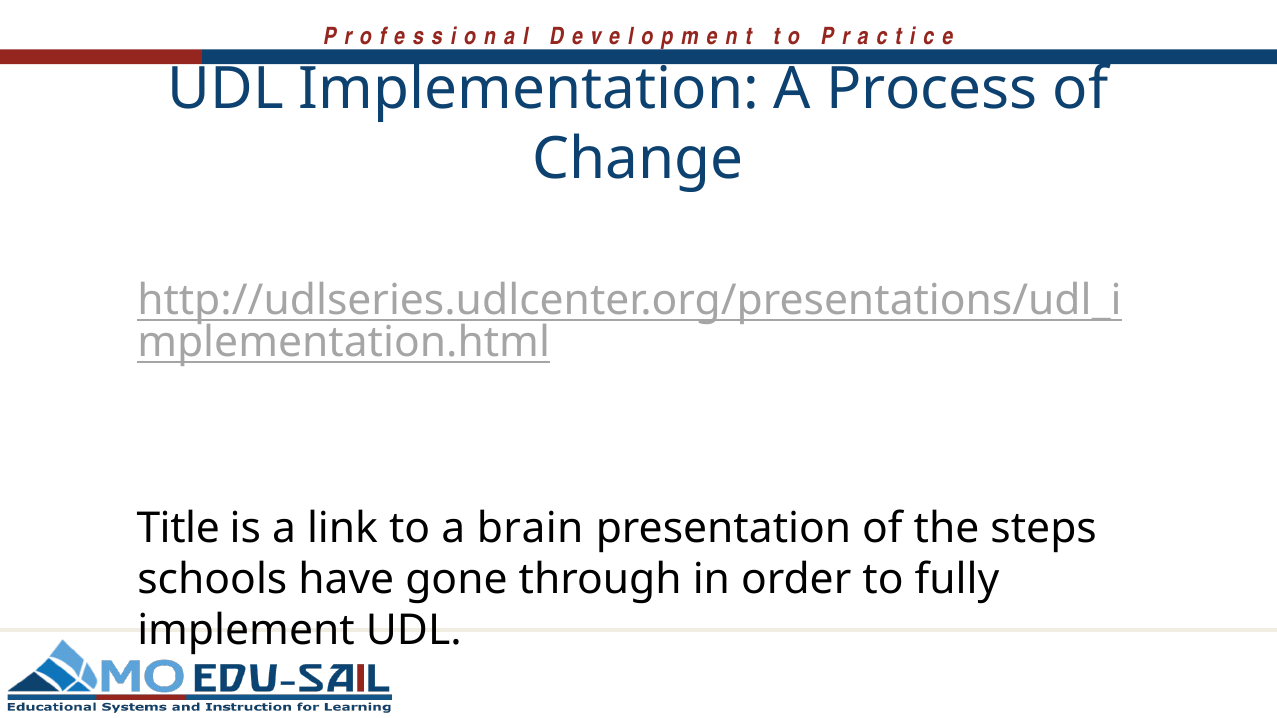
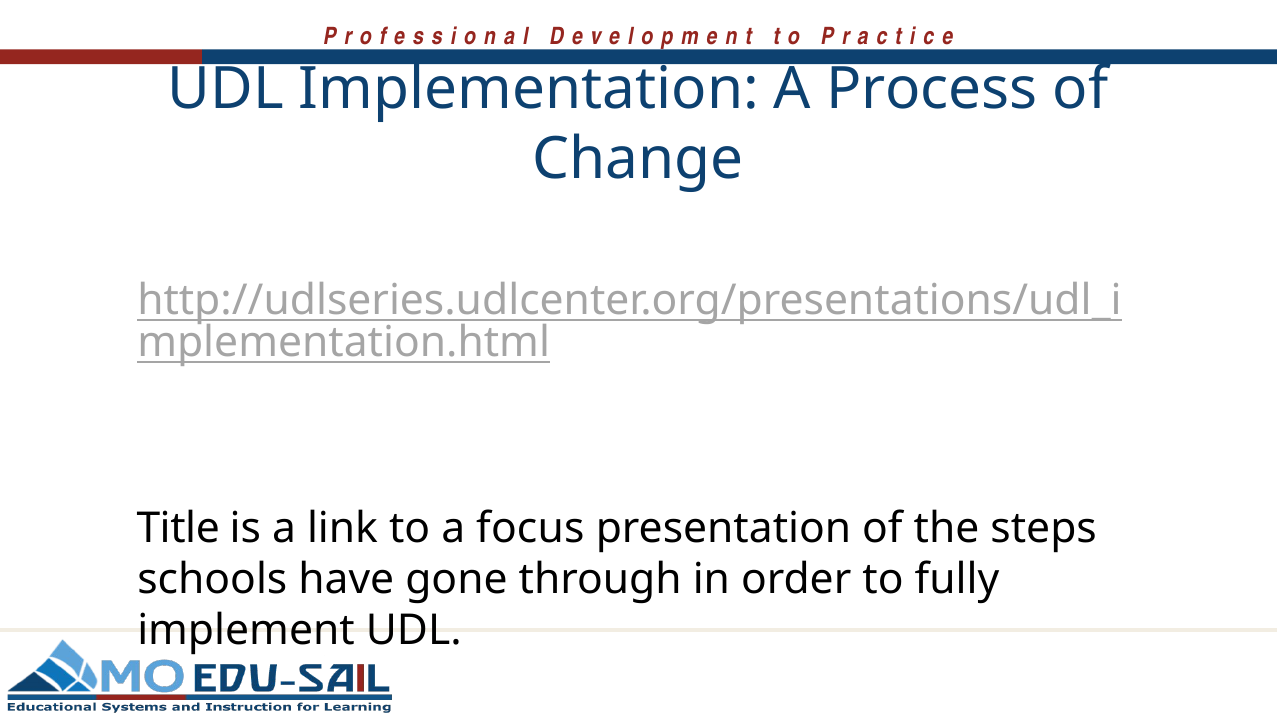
brain: brain -> focus
